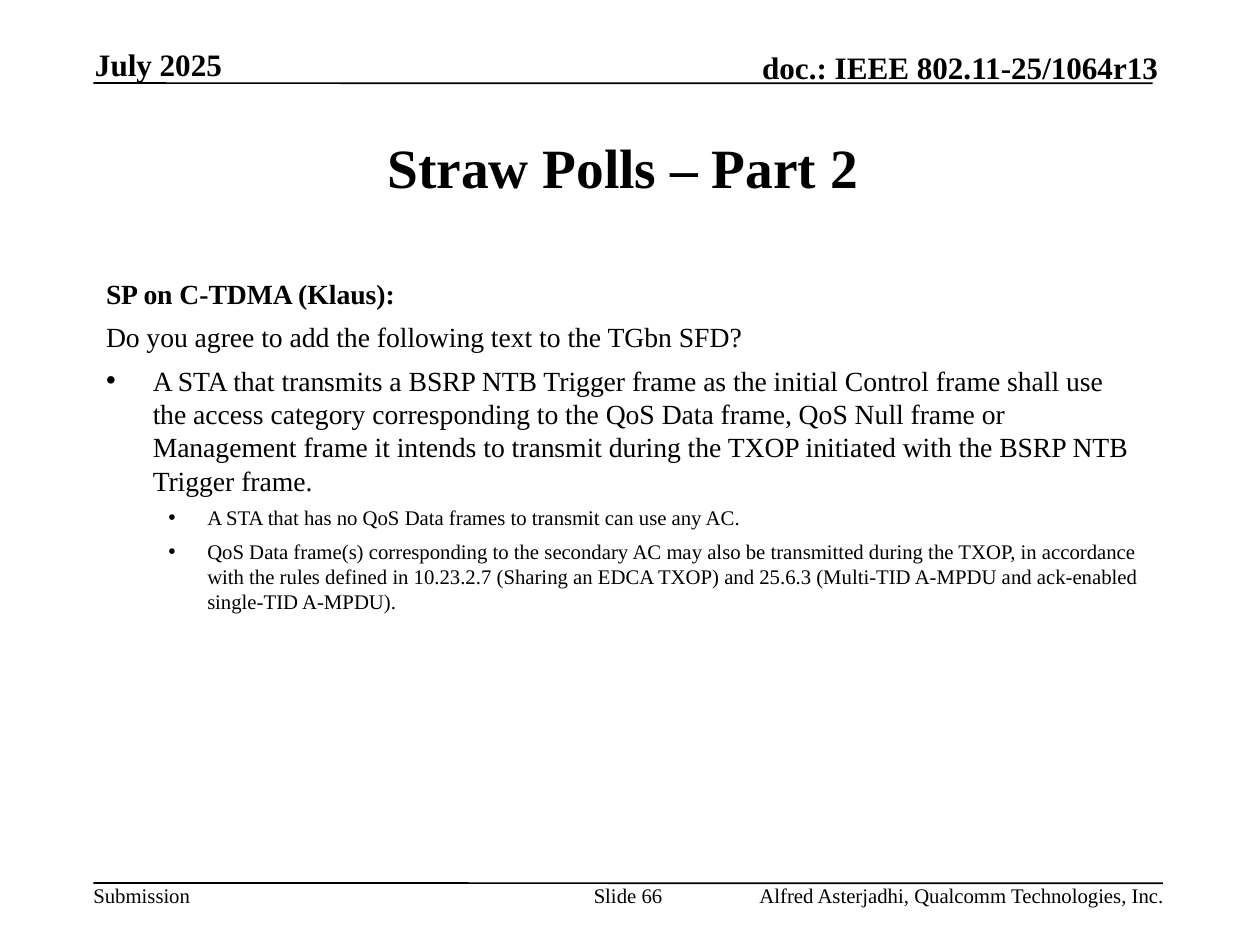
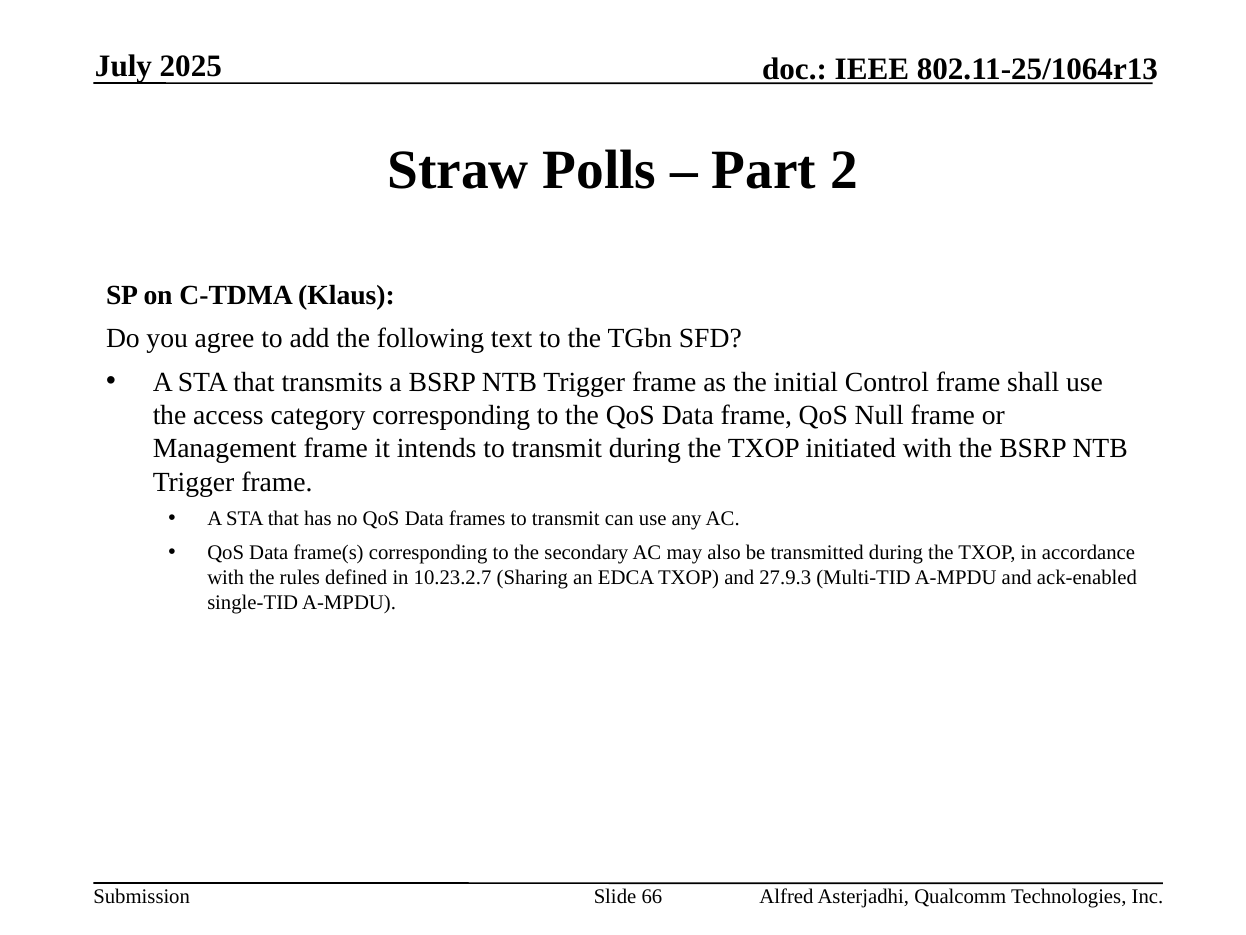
25.6.3: 25.6.3 -> 27.9.3
